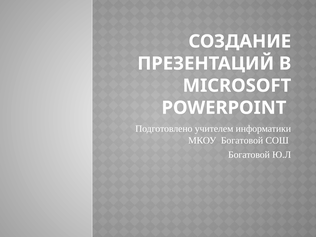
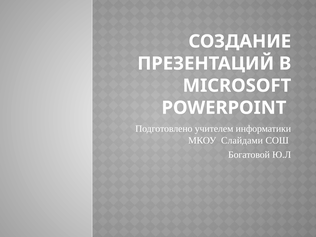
МКОУ Богатовой: Богатовой -> Слайдами
